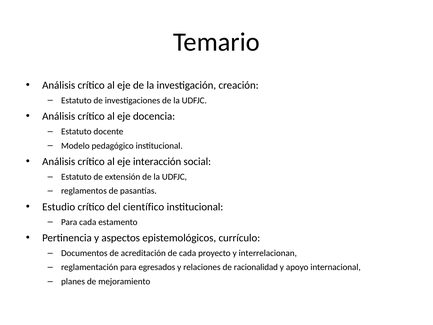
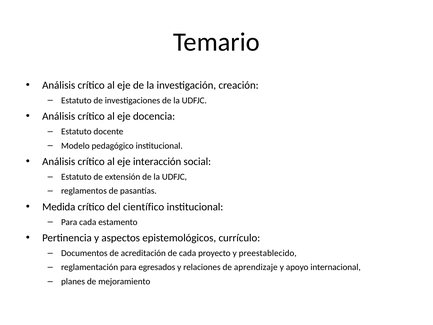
Estudio: Estudio -> Medida
interrelacionan: interrelacionan -> preestablecido
racionalidad: racionalidad -> aprendizaje
